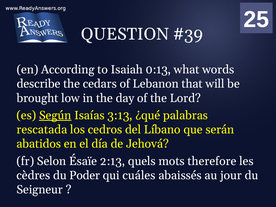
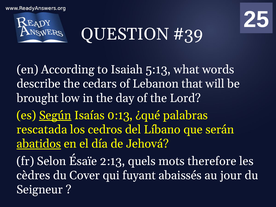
0:13: 0:13 -> 5:13
3:13: 3:13 -> 0:13
abatidos underline: none -> present
Poder: Poder -> Cover
cuáles: cuáles -> fuyant
